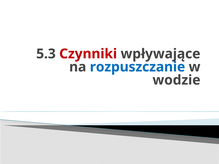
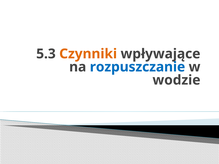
Czynniki colour: red -> orange
